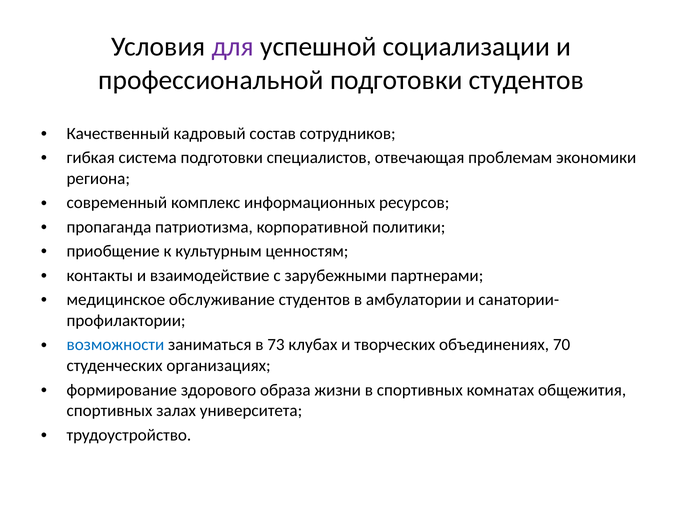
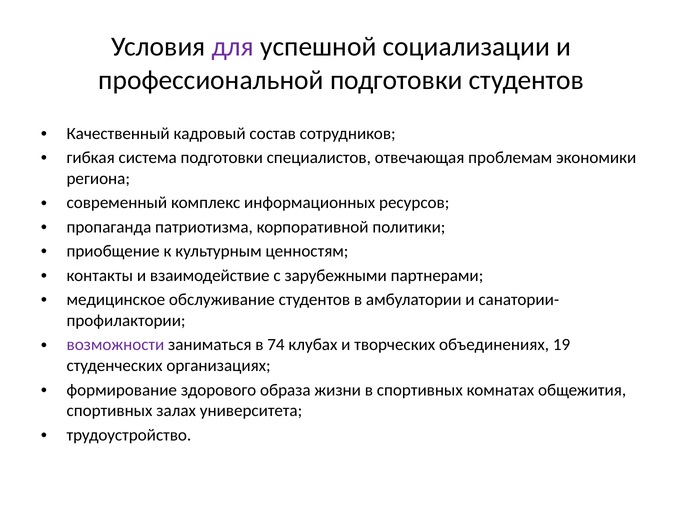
возможности colour: blue -> purple
73: 73 -> 74
70: 70 -> 19
